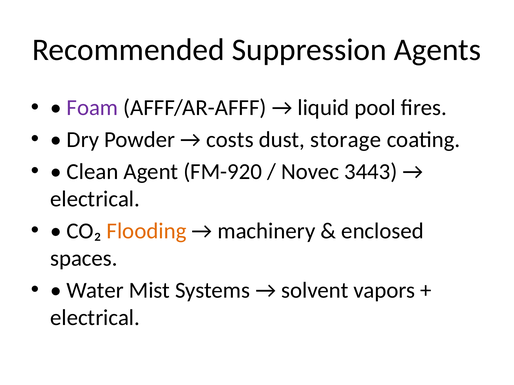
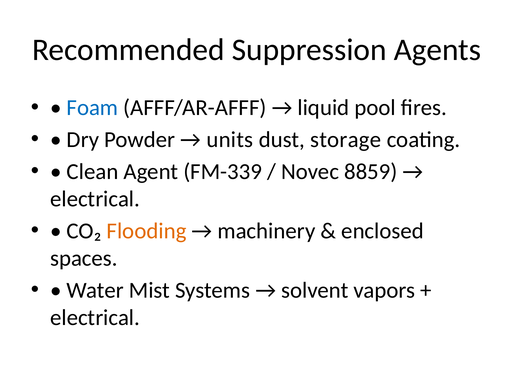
Foam colour: purple -> blue
costs: costs -> units
FM-920: FM-920 -> FM-339
3443: 3443 -> 8859
